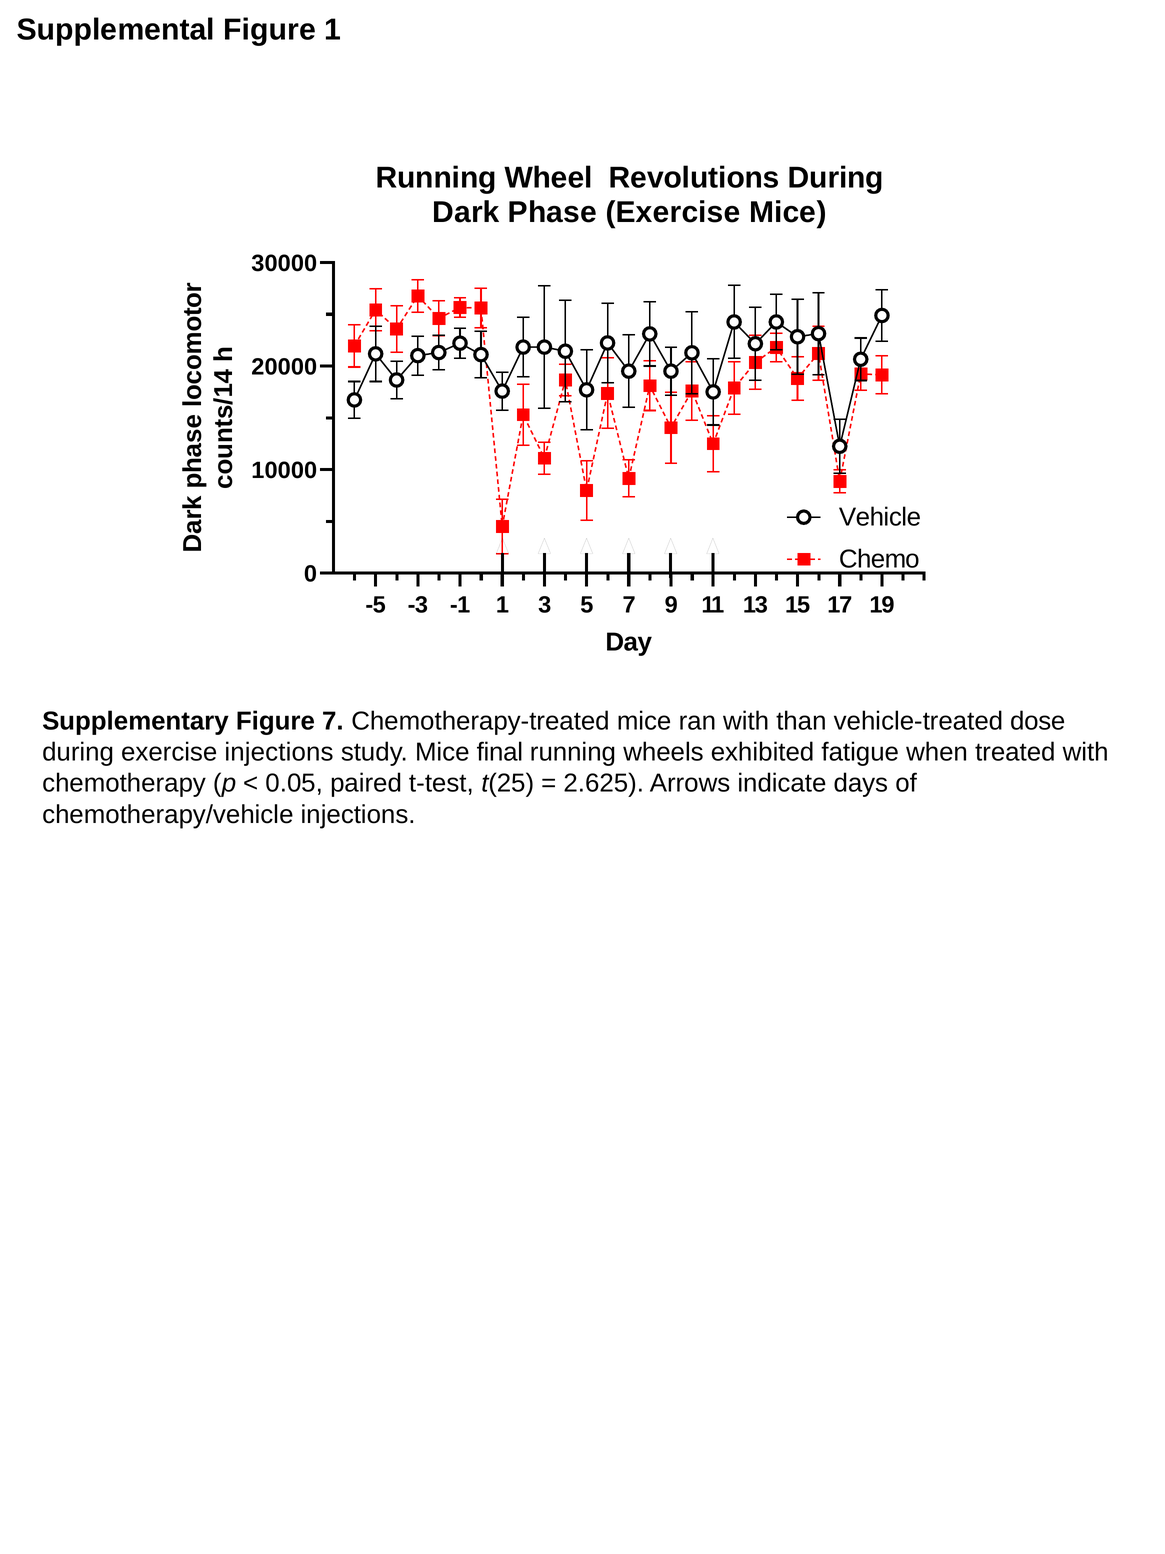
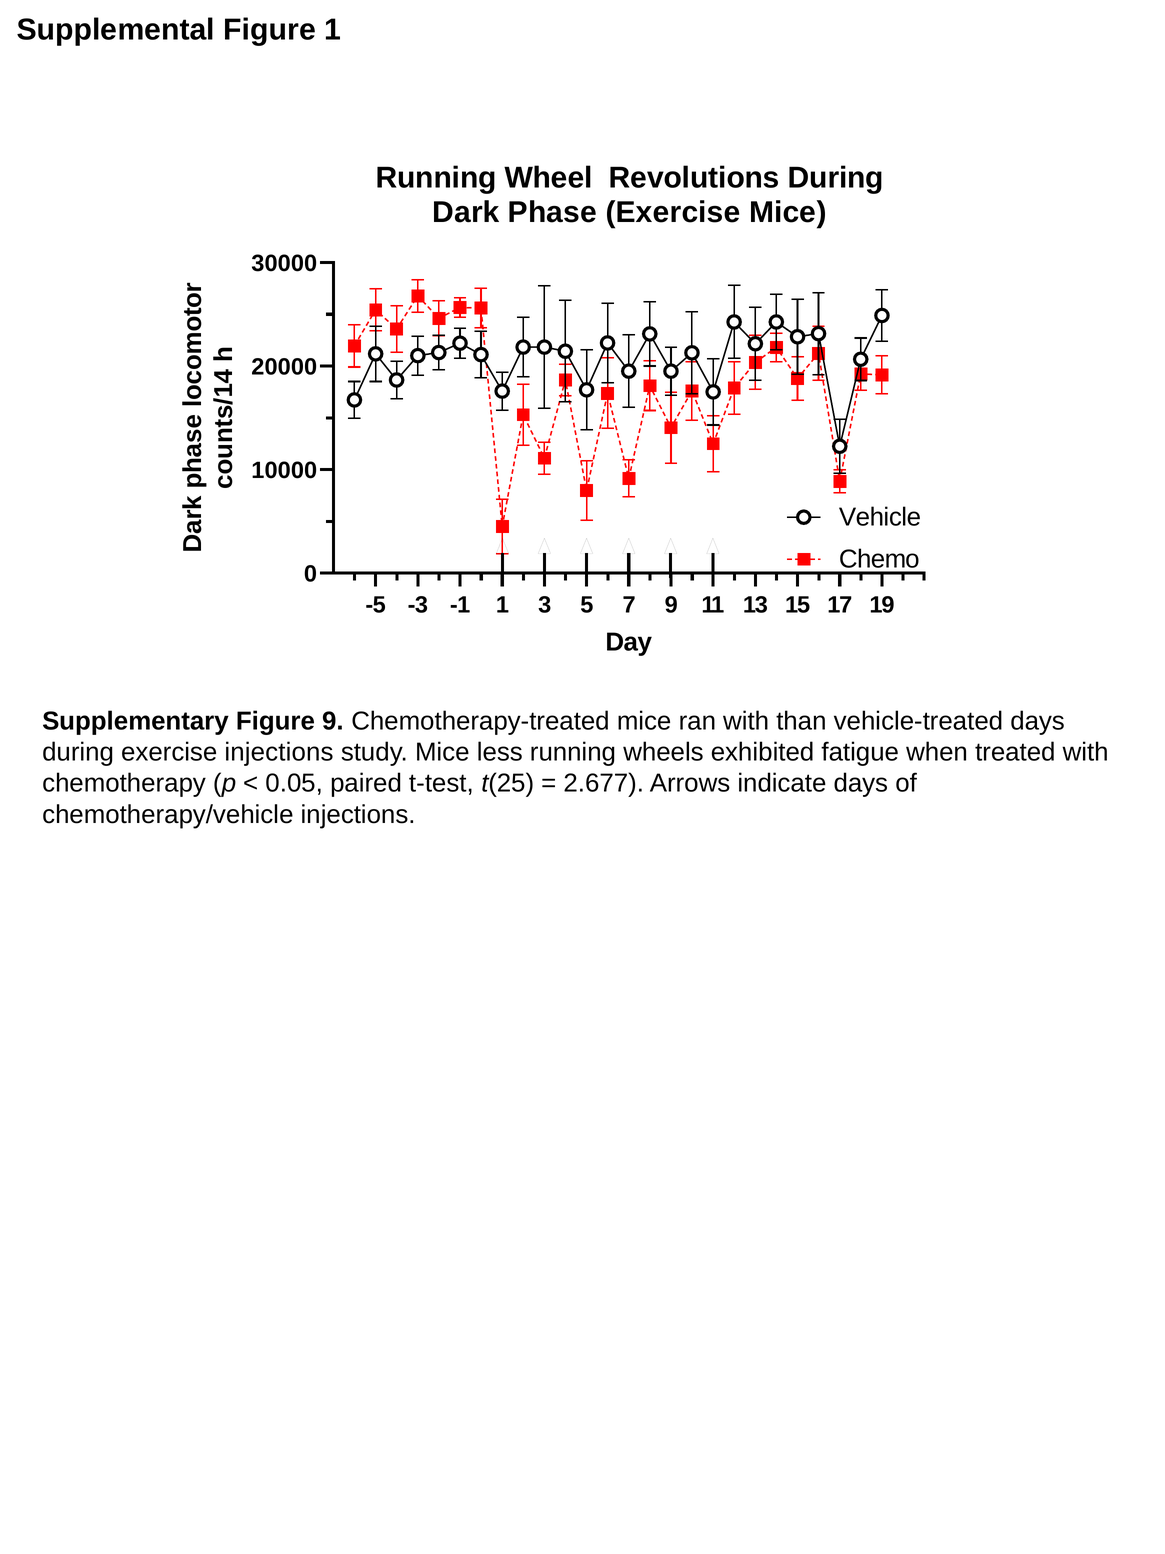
Figure 7: 7 -> 9
vehicle-treated dose: dose -> days
final: final -> less
2.625: 2.625 -> 2.677
